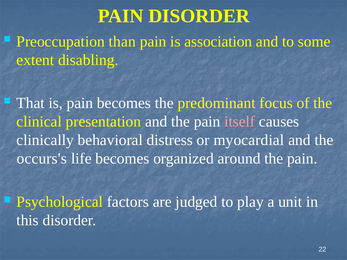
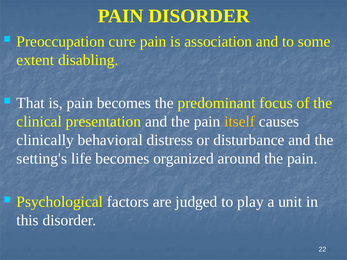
than: than -> cure
itself colour: pink -> yellow
myocardial: myocardial -> disturbance
occurs's: occurs's -> setting's
